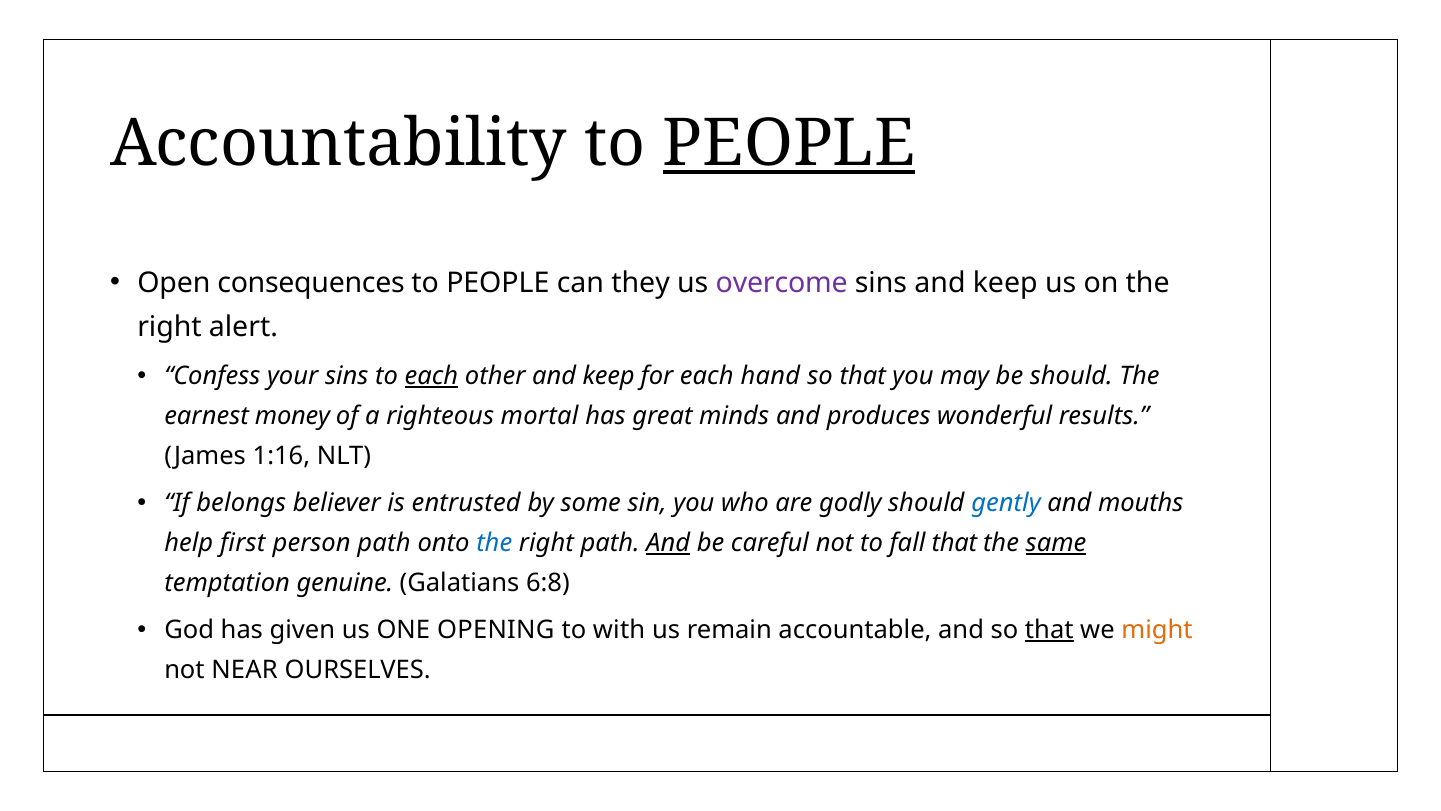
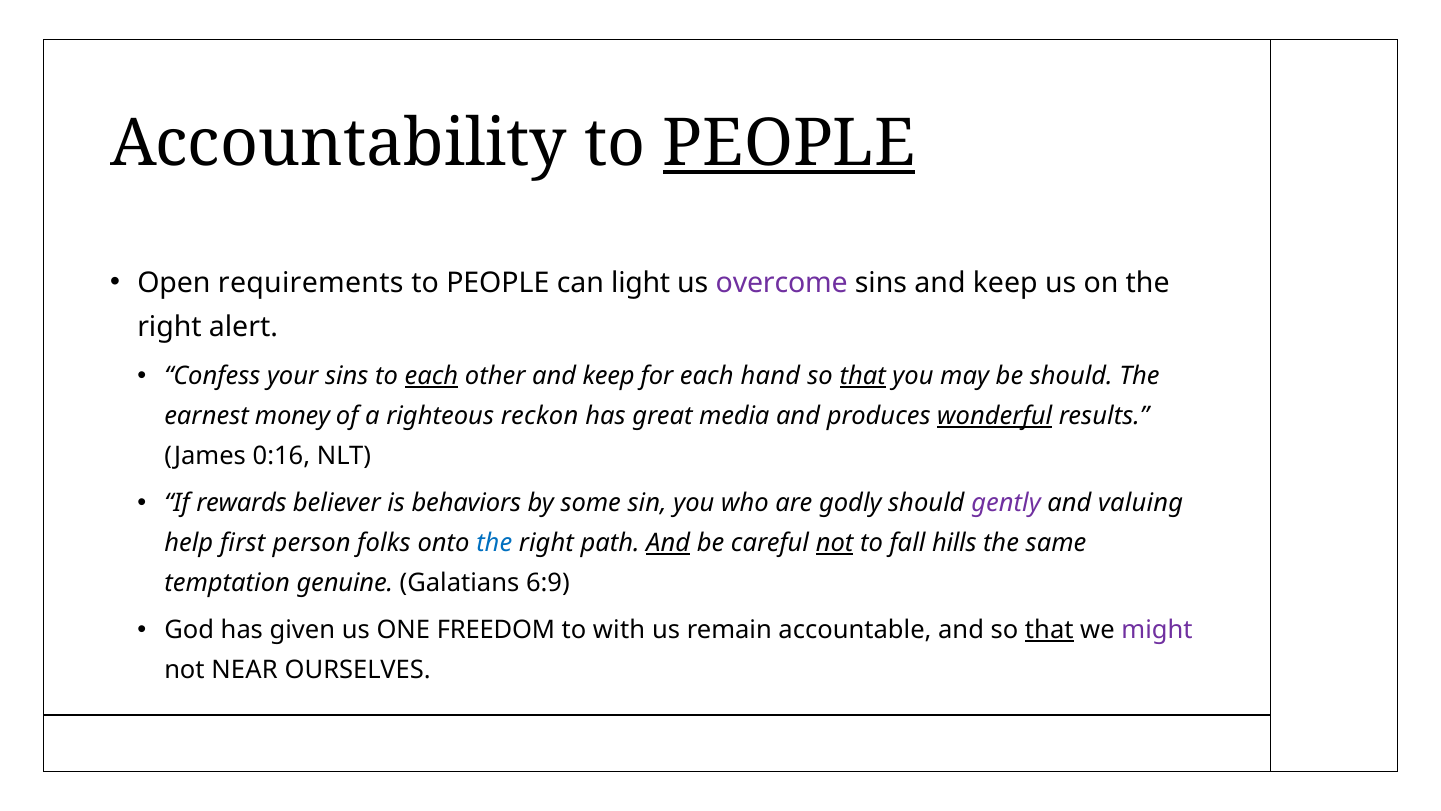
consequences: consequences -> requirements
they: they -> light
that at (863, 376) underline: none -> present
mortal: mortal -> reckon
minds: minds -> media
wonderful underline: none -> present
1:16: 1:16 -> 0:16
belongs: belongs -> rewards
entrusted: entrusted -> behaviors
gently colour: blue -> purple
mouths: mouths -> valuing
person path: path -> folks
not at (835, 543) underline: none -> present
fall that: that -> hills
same underline: present -> none
6:8: 6:8 -> 6:9
OPENING: OPENING -> FREEDOM
might colour: orange -> purple
